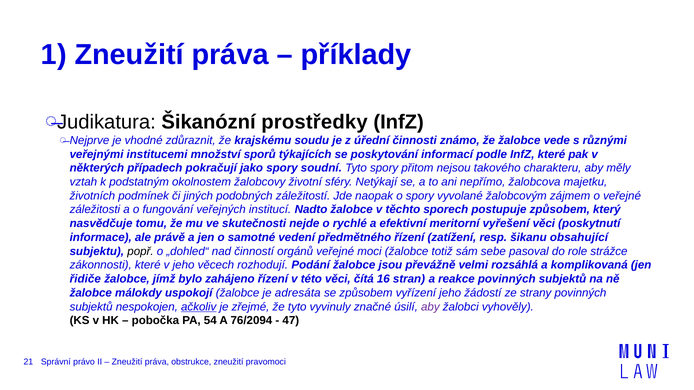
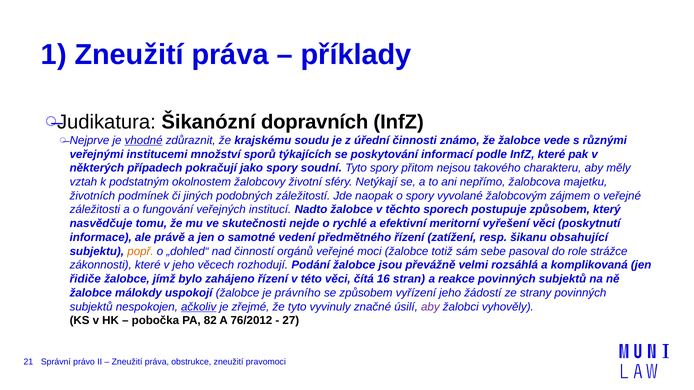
prostředky: prostředky -> dopravních
vhodné underline: none -> present
popř colour: black -> orange
adresáta: adresáta -> právního
54: 54 -> 82
76/2094: 76/2094 -> 76/2012
47: 47 -> 27
